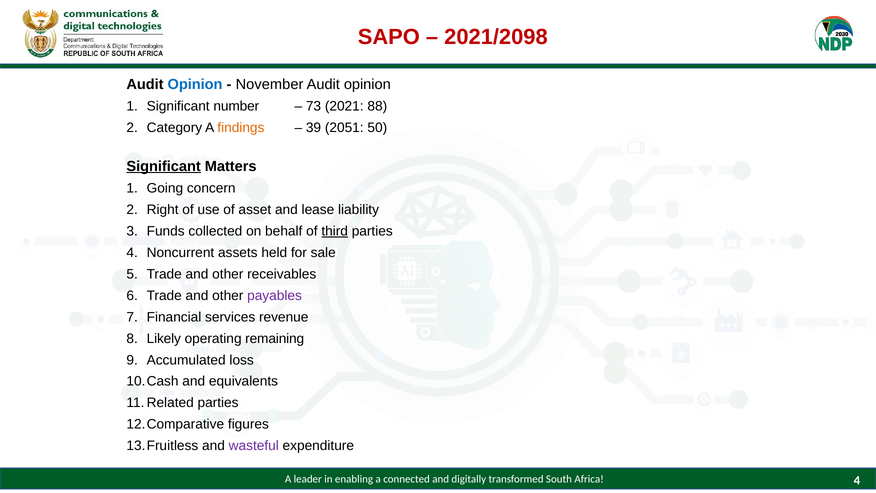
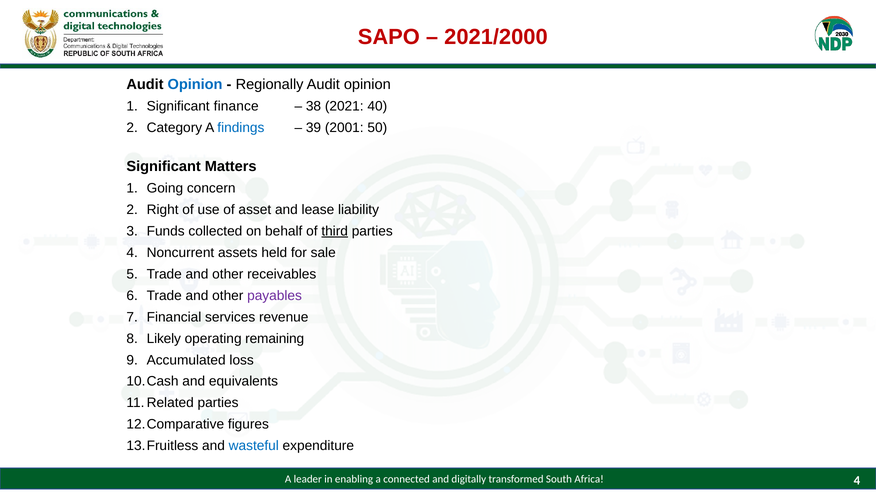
2021/2098: 2021/2098 -> 2021/2000
November: November -> Regionally
number: number -> finance
73: 73 -> 38
88: 88 -> 40
findings colour: orange -> blue
2051: 2051 -> 2001
Significant at (164, 166) underline: present -> none
wasteful colour: purple -> blue
